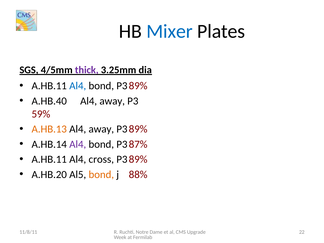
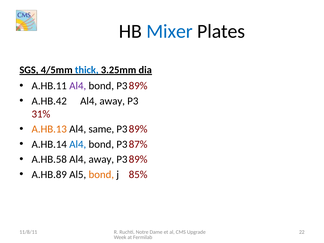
thick colour: purple -> blue
Al4 at (78, 86) colour: blue -> purple
A.HB.40: A.HB.40 -> A.HB.42
59%: 59% -> 31%
away at (101, 129): away -> same
Al4 at (78, 144) colour: purple -> blue
A.HB.11 at (49, 159): A.HB.11 -> A.HB.58
cross at (101, 159): cross -> away
A.HB.20: A.HB.20 -> A.HB.89
88%: 88% -> 85%
